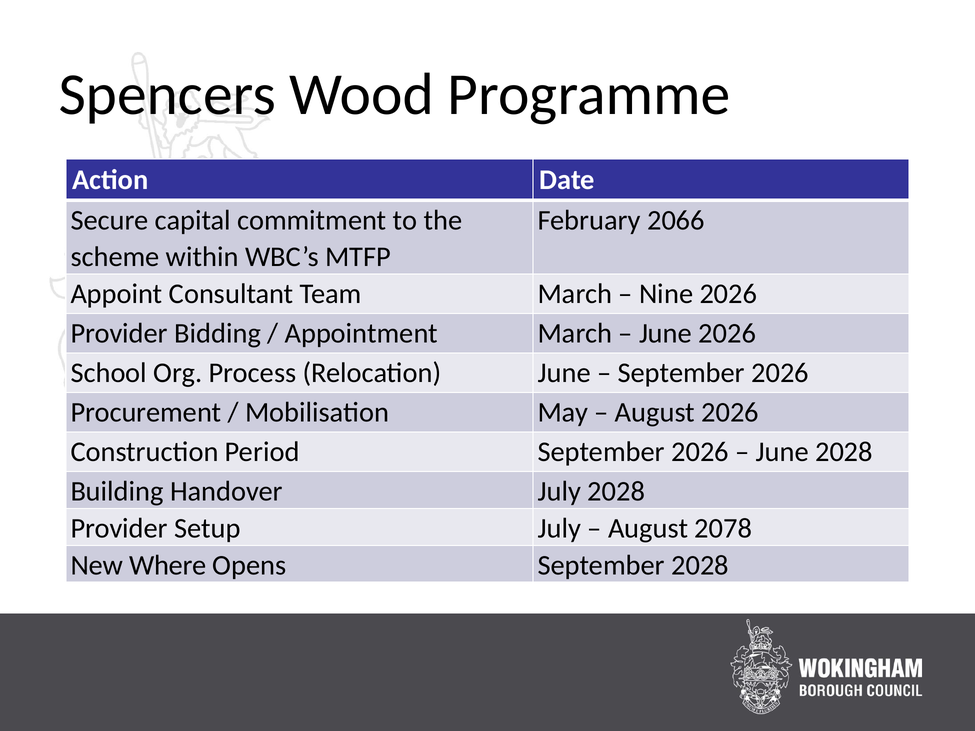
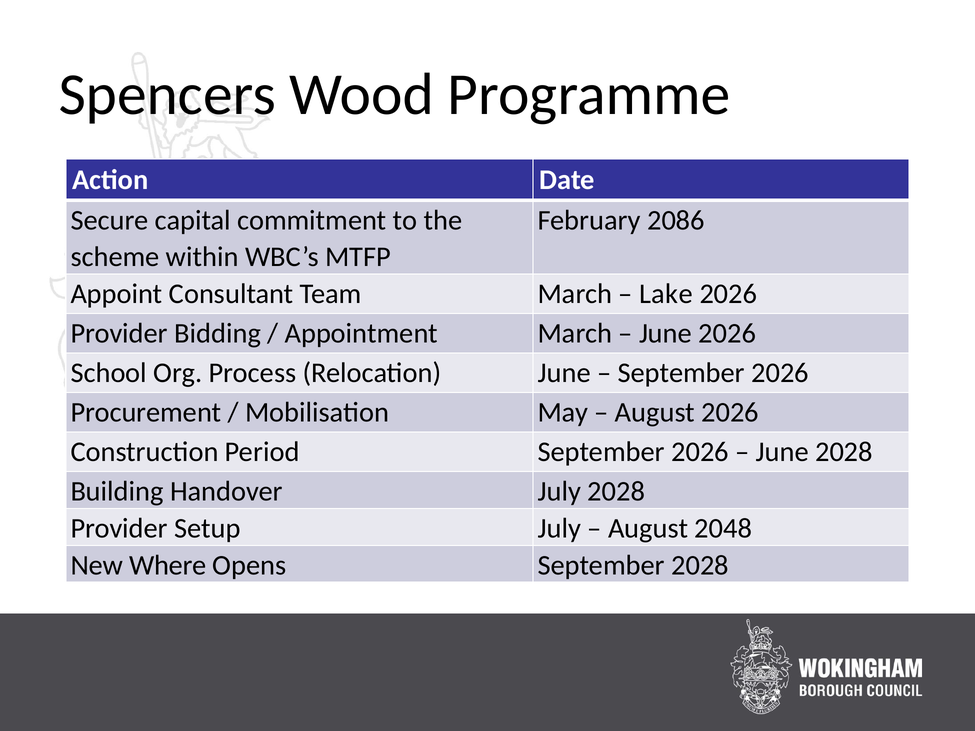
2066: 2066 -> 2086
Nine: Nine -> Lake
2078: 2078 -> 2048
